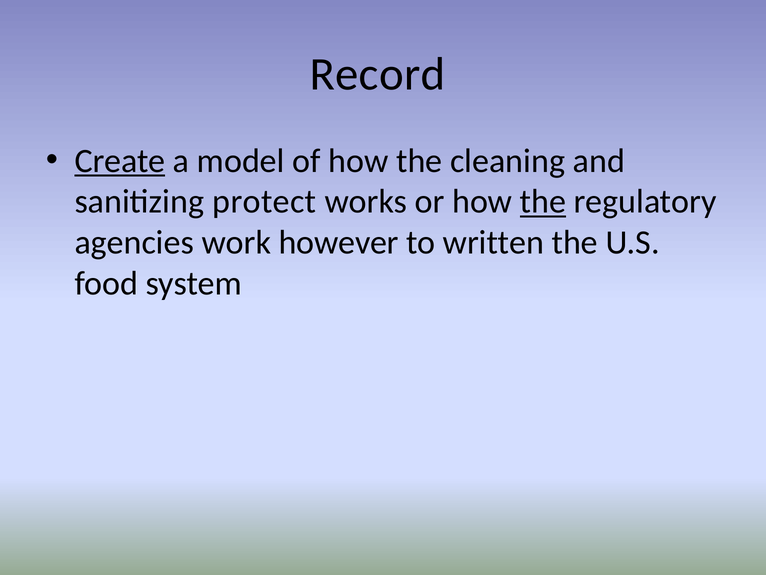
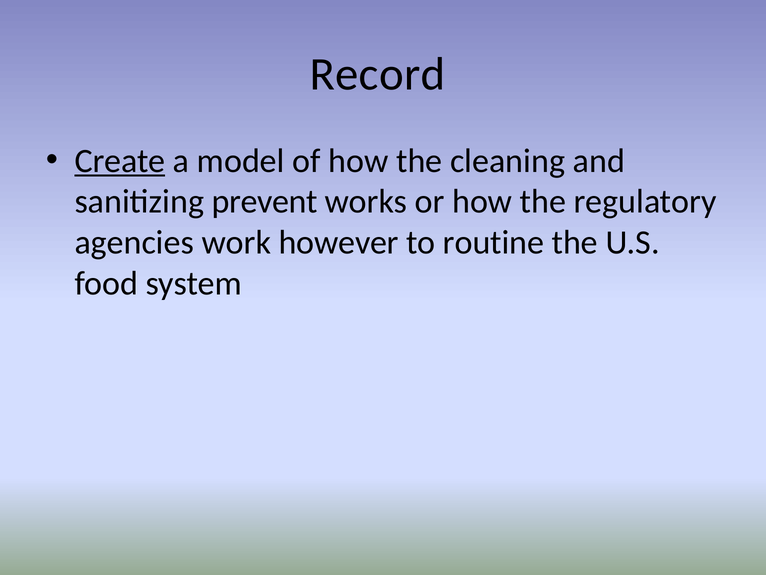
protect: protect -> prevent
the at (543, 202) underline: present -> none
written: written -> routine
